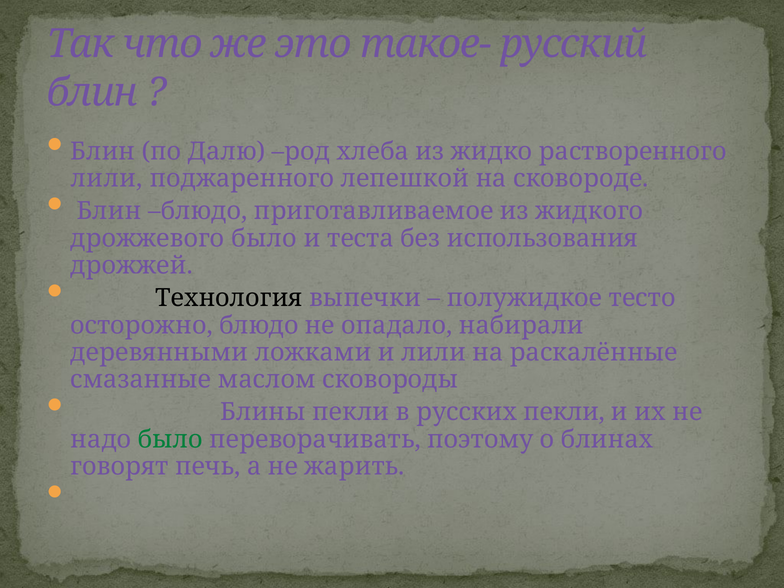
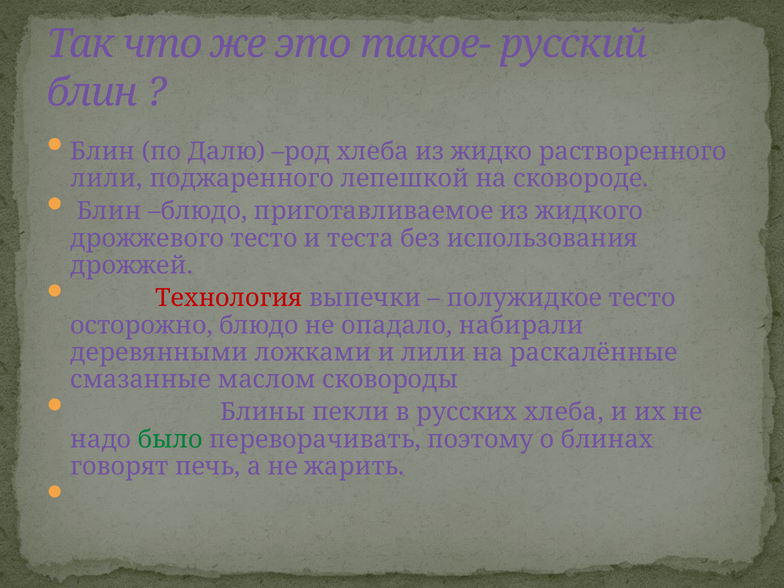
дрожжевого было: было -> тесто
Технология colour: black -> red
русских пекли: пекли -> хлеба
